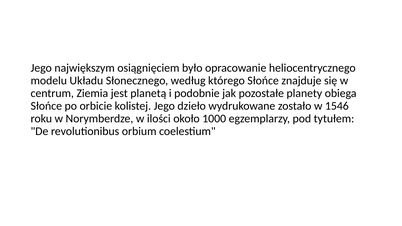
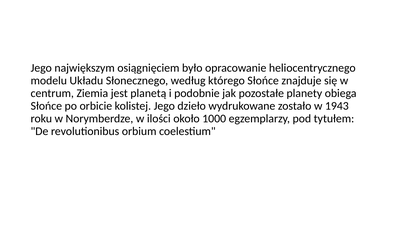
1546: 1546 -> 1943
